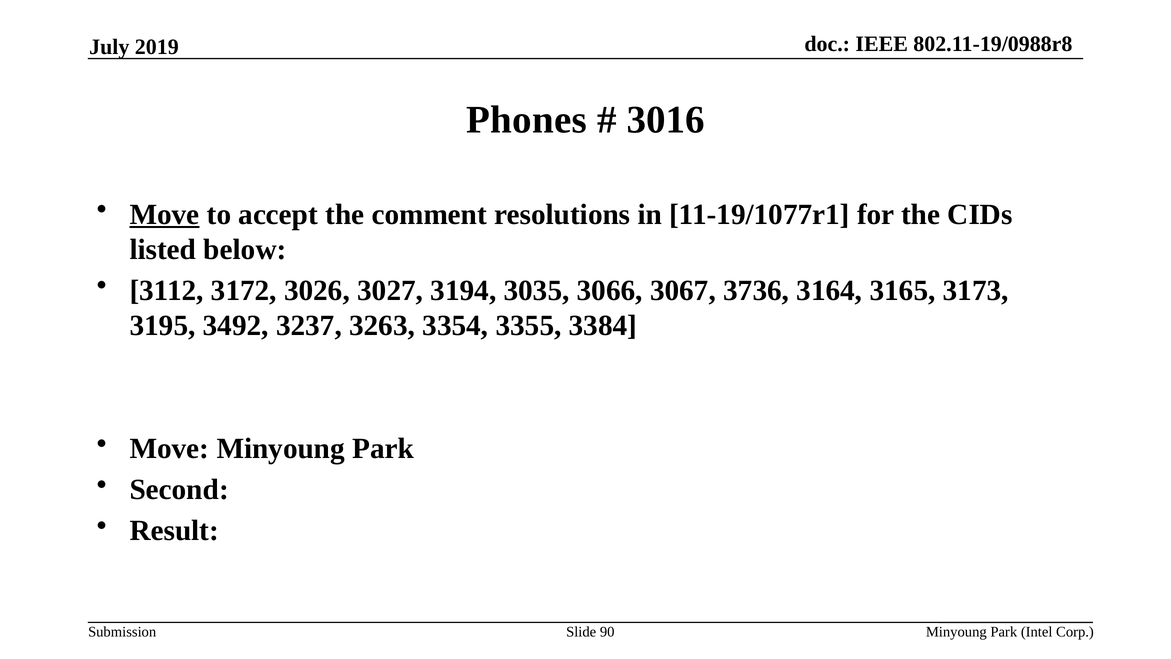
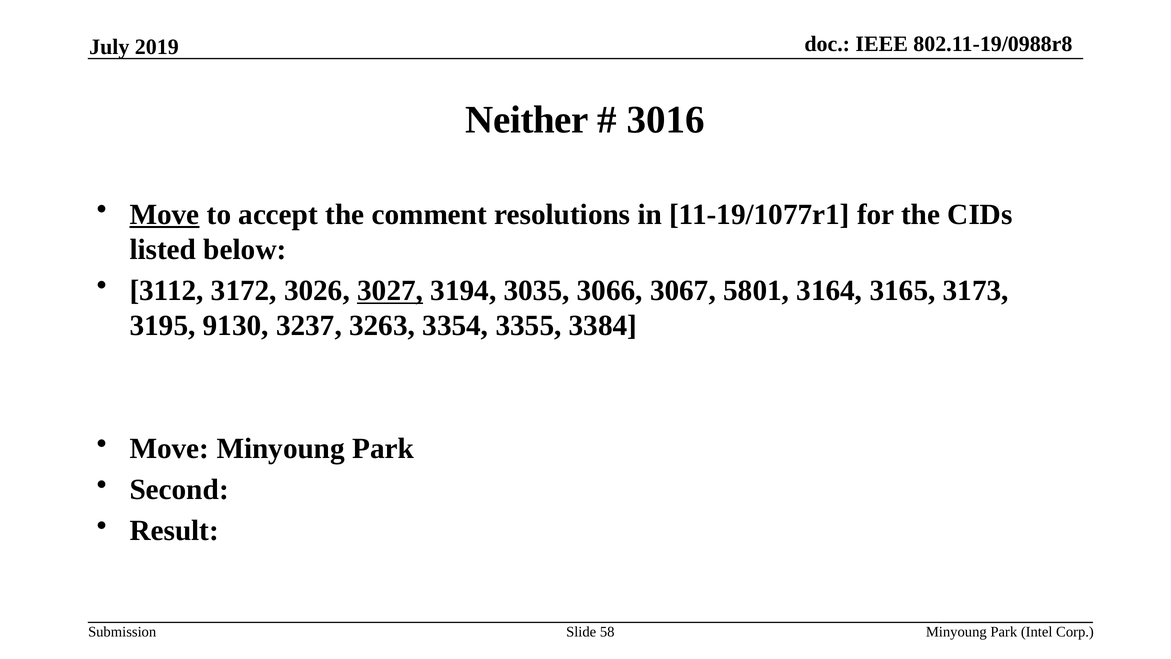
Phones: Phones -> Neither
3027 underline: none -> present
3736: 3736 -> 5801
3492: 3492 -> 9130
90: 90 -> 58
